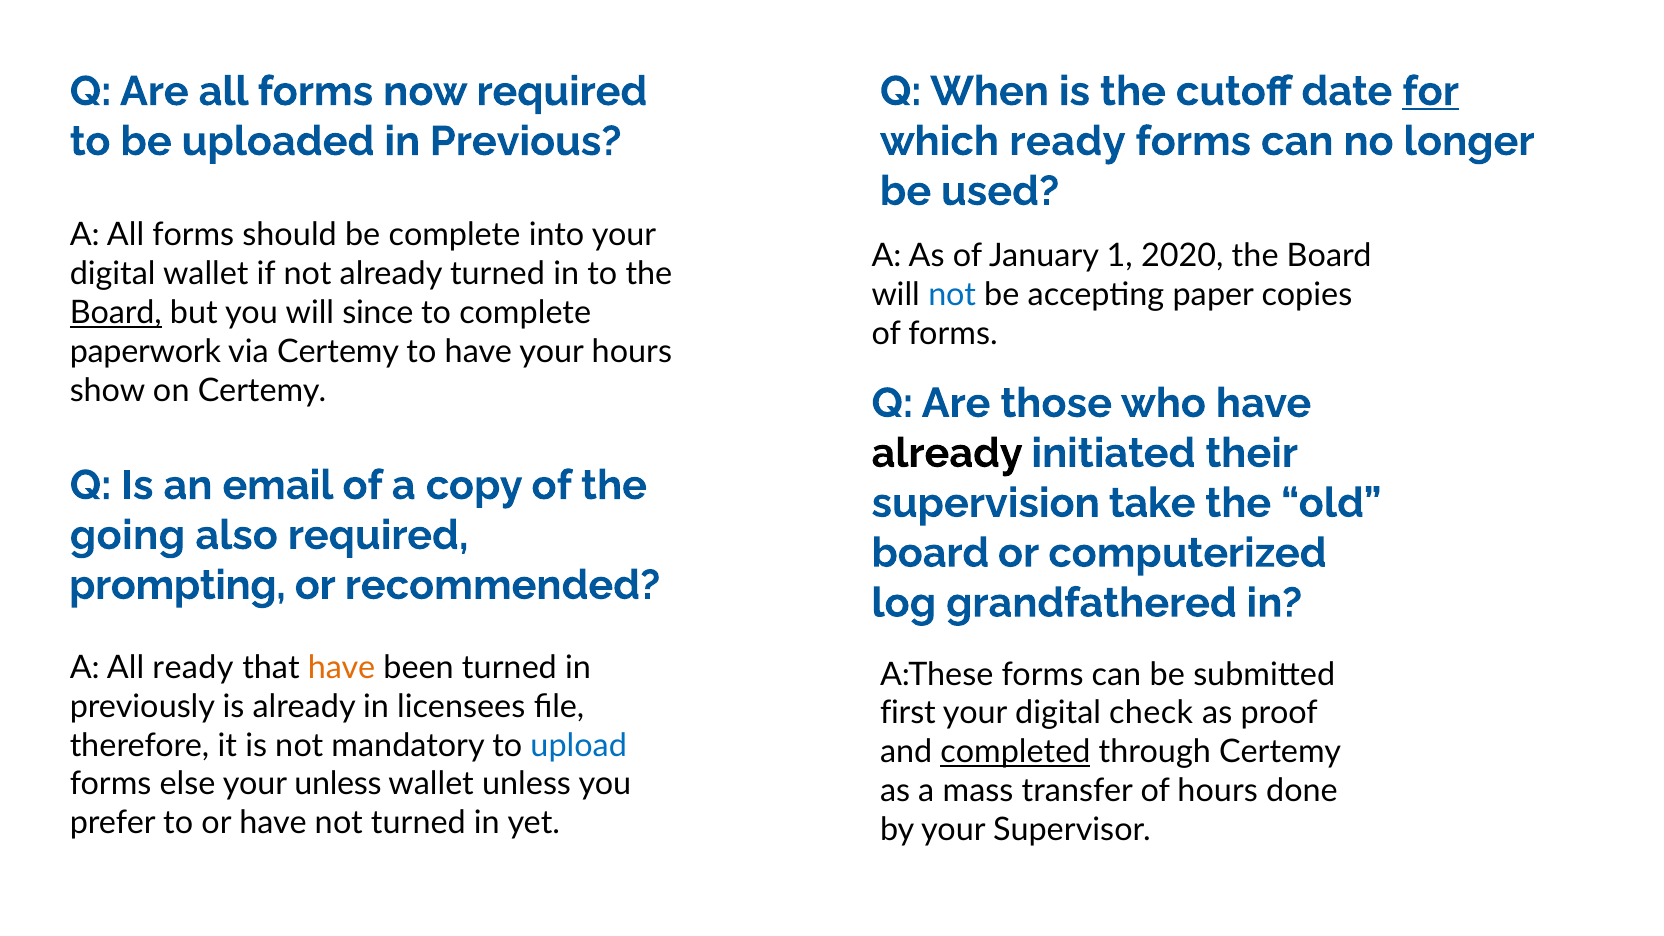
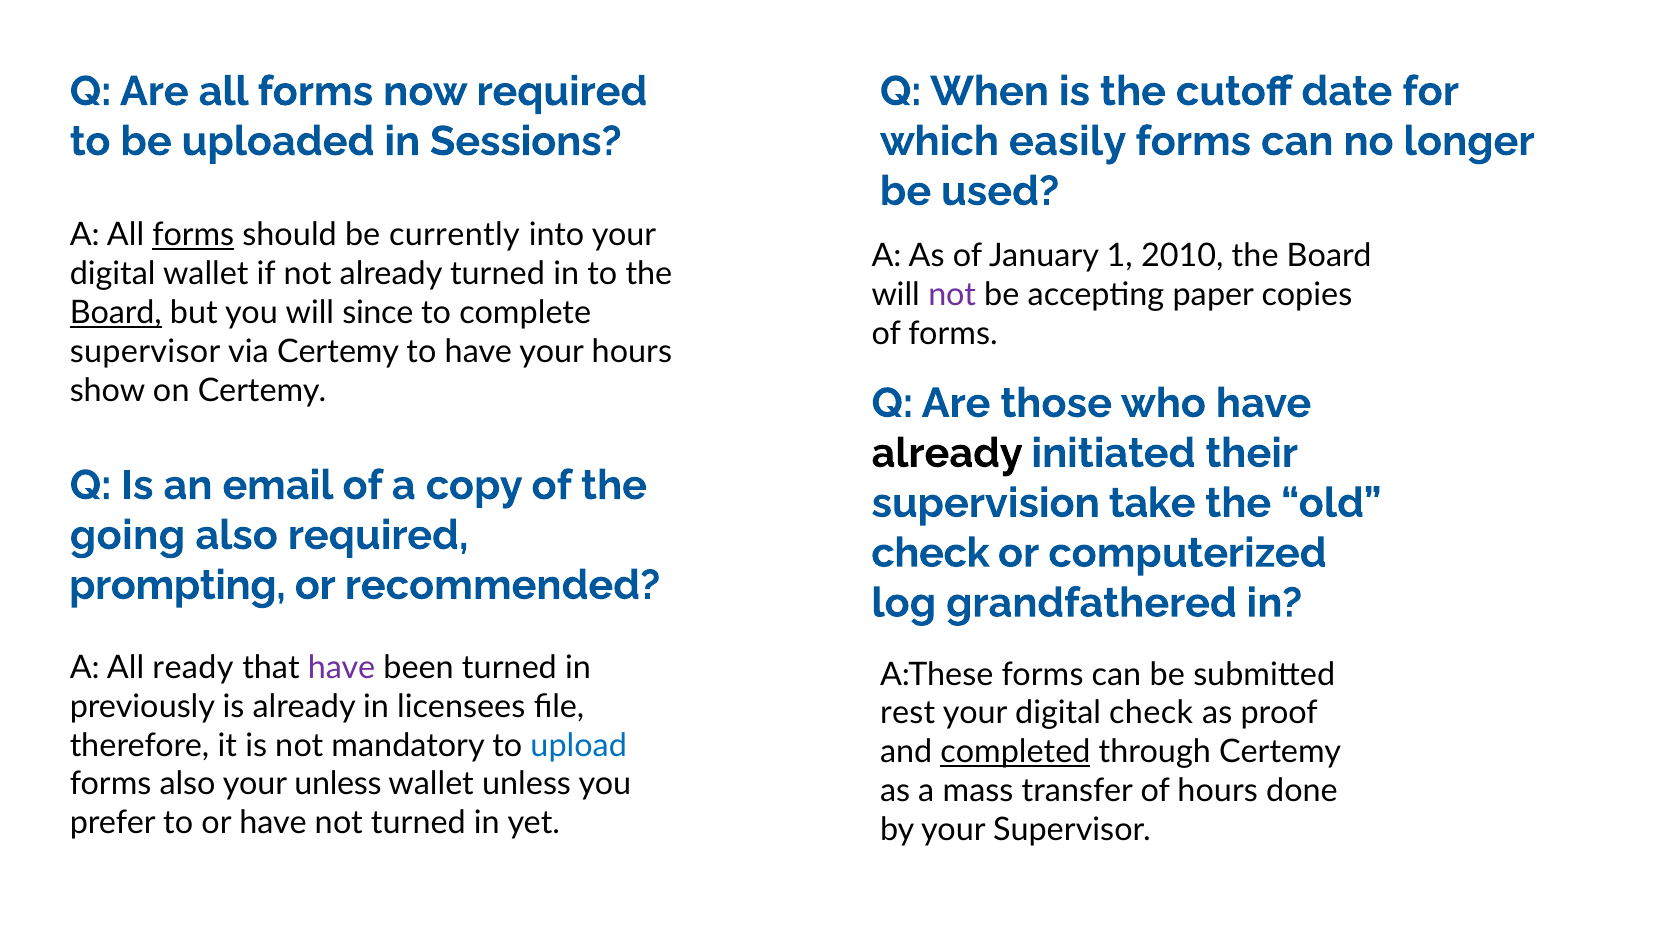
for underline: present -> none
Previous: Previous -> Sessions
which ready: ready -> easily
forms at (193, 235) underline: none -> present
be complete: complete -> currently
2020: 2020 -> 2010
not at (952, 295) colour: blue -> purple
paperwork at (145, 352): paperwork -> supervisor
board at (930, 553): board -> check
have at (342, 668) colour: orange -> purple
first: first -> rest
forms else: else -> also
